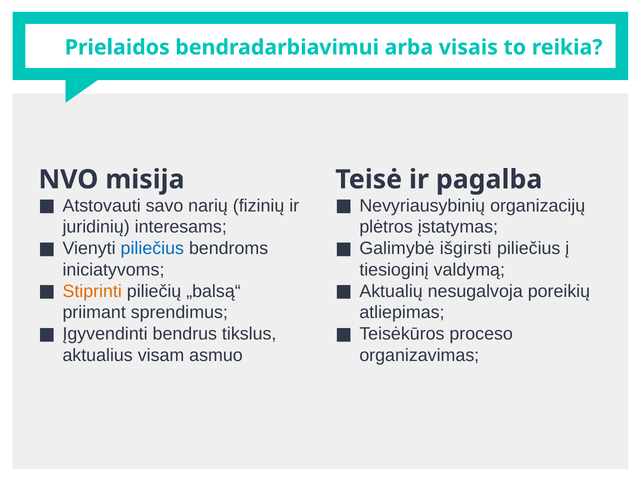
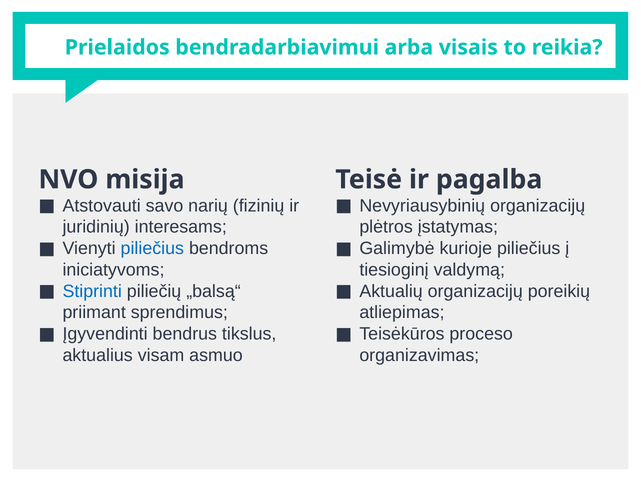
išgirsti: išgirsti -> kurioje
Stiprinti colour: orange -> blue
Aktualių nesugalvoja: nesugalvoja -> organizacijų
